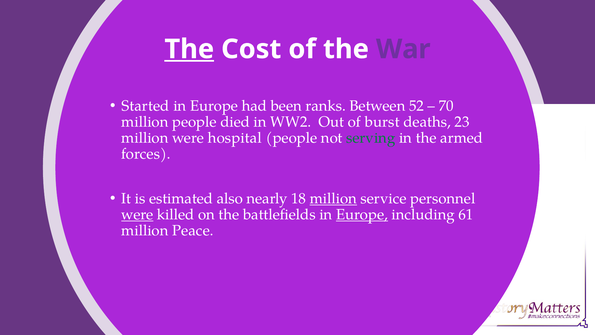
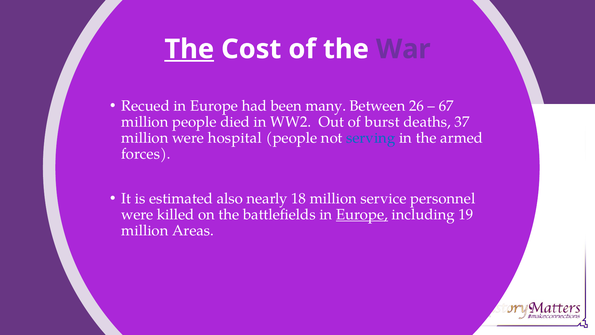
Started: Started -> Recued
ranks: ranks -> many
52: 52 -> 26
70: 70 -> 67
23: 23 -> 37
serving colour: green -> blue
million at (333, 198) underline: present -> none
were at (137, 214) underline: present -> none
61: 61 -> 19
Peace: Peace -> Areas
